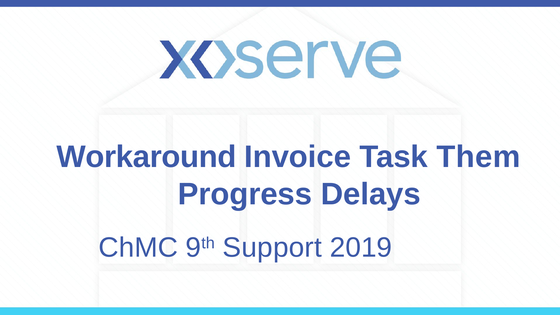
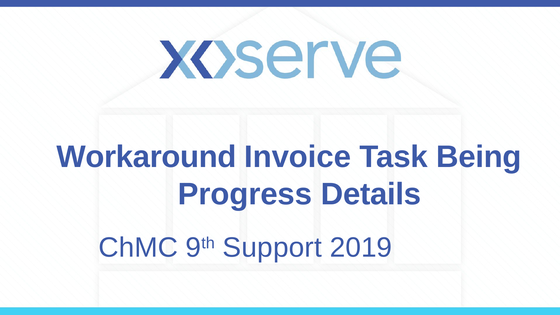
Them: Them -> Being
Delays: Delays -> Details
